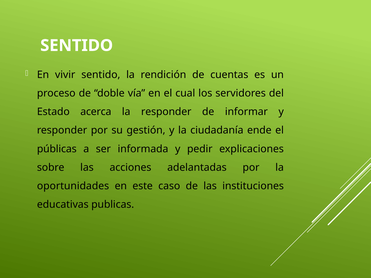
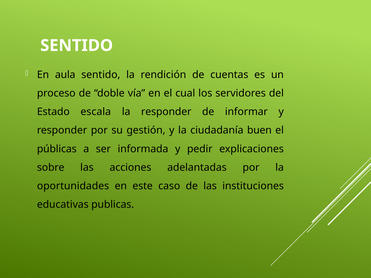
vivir: vivir -> aula
acerca: acerca -> escala
ende: ende -> buen
